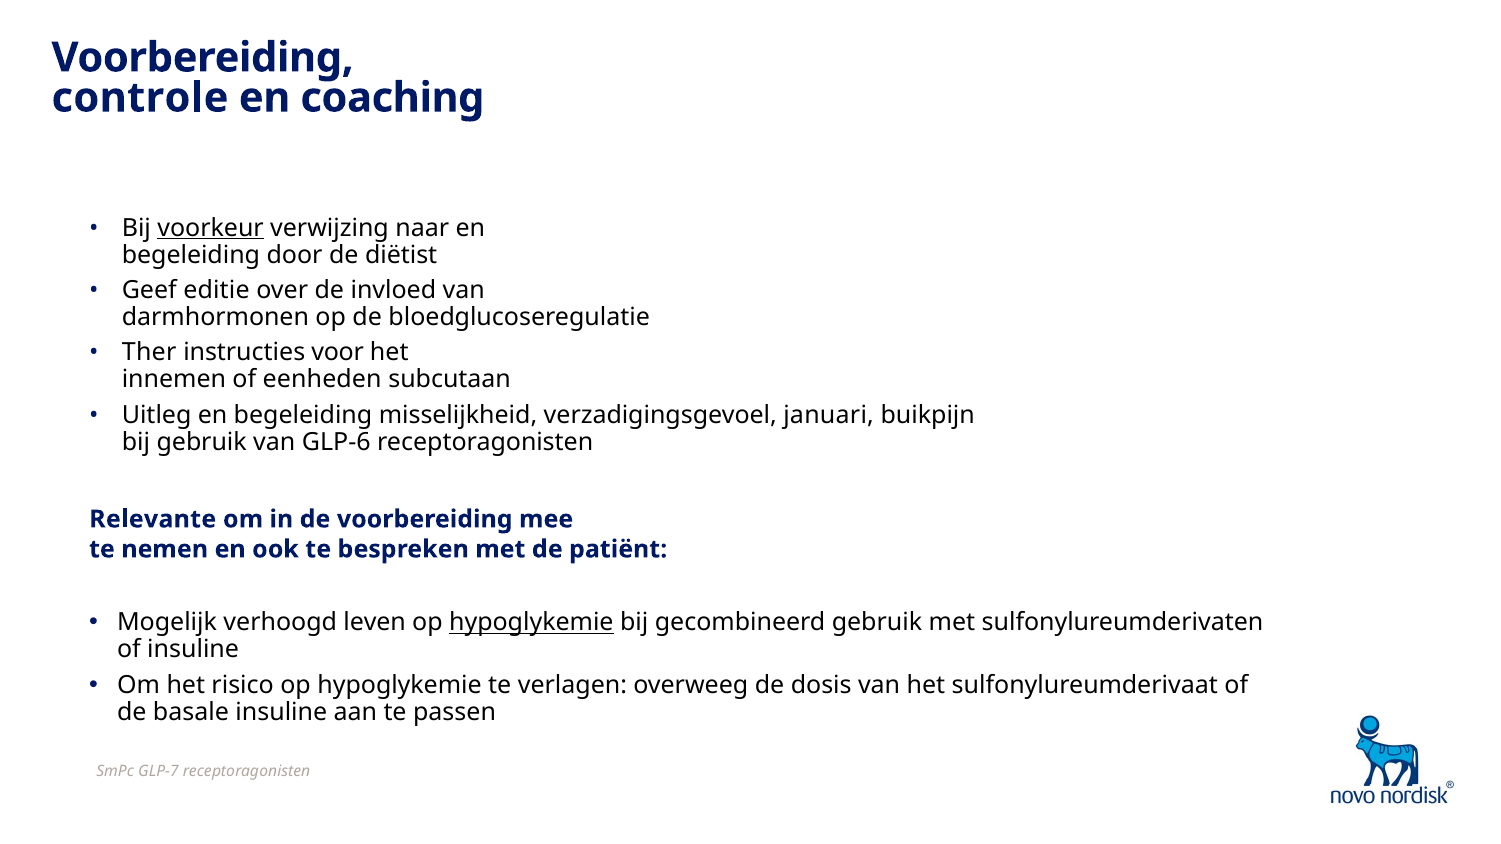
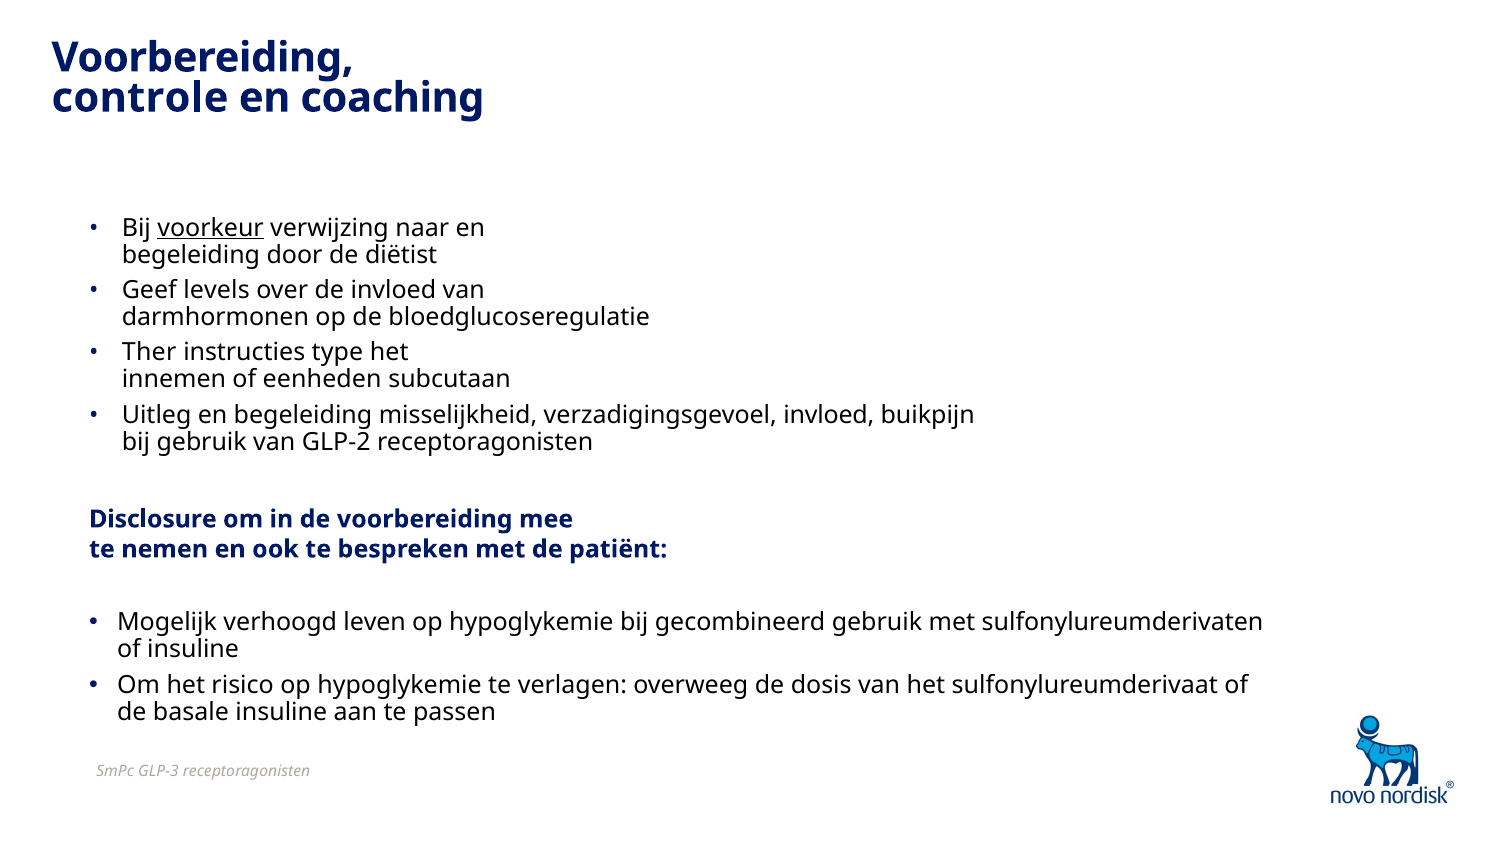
editie: editie -> levels
voor: voor -> type
verzadigingsgevoel januari: januari -> invloed
GLP-6: GLP-6 -> GLP-2
Relevante: Relevante -> Disclosure
hypoglykemie at (531, 623) underline: present -> none
GLP-7: GLP-7 -> GLP-3
